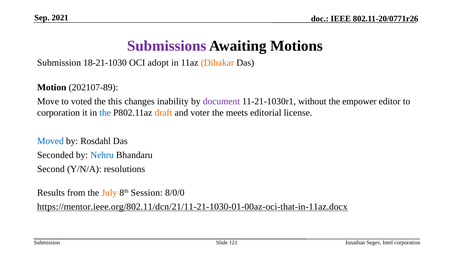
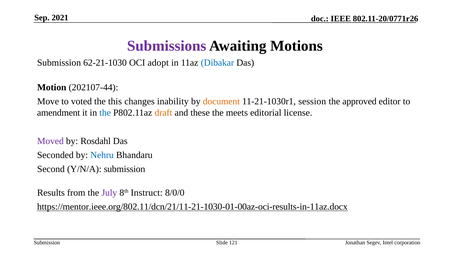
18-21-1030: 18-21-1030 -> 62-21-1030
Dibakar colour: orange -> blue
202107-89: 202107-89 -> 202107-44
document colour: purple -> orange
without: without -> session
empower: empower -> approved
corporation at (59, 113): corporation -> amendment
voter: voter -> these
Moved colour: blue -> purple
Y/N/A resolutions: resolutions -> submission
July colour: orange -> purple
Session: Session -> Instruct
https://mentor.ieee.org/802.11/dcn/21/11-21-1030-01-00az-oci-that-in-11az.docx: https://mentor.ieee.org/802.11/dcn/21/11-21-1030-01-00az-oci-that-in-11az.docx -> https://mentor.ieee.org/802.11/dcn/21/11-21-1030-01-00az-oci-results-in-11az.docx
